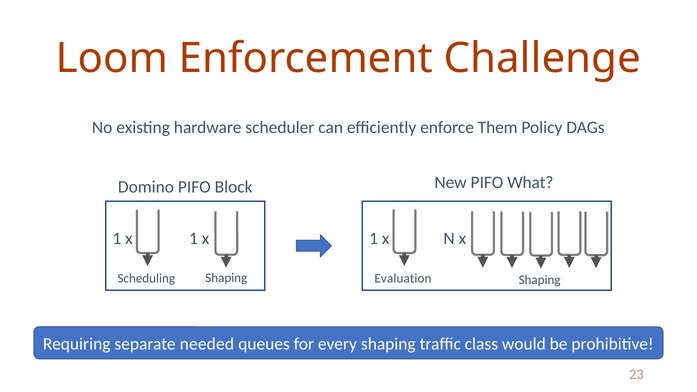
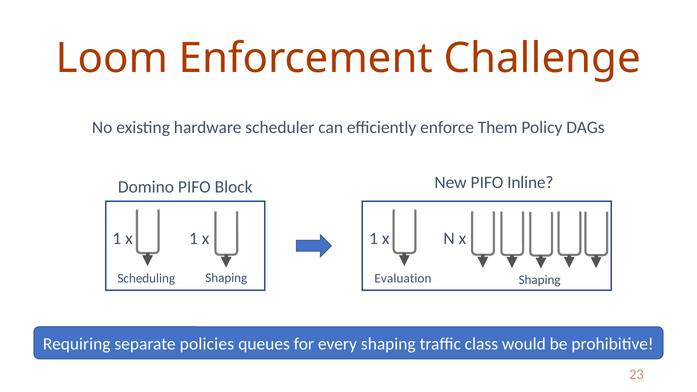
What: What -> Inline
needed: needed -> policies
